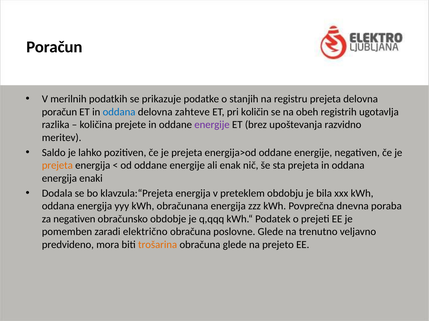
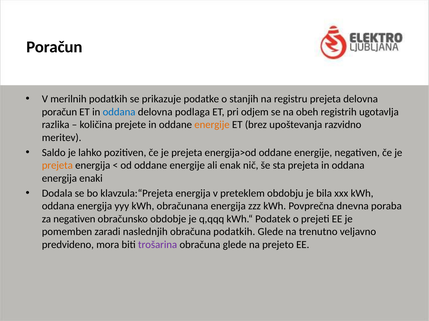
zahteve: zahteve -> podlaga
količin: količin -> odjem
energije at (212, 125) colour: purple -> orange
električno: električno -> naslednjih
obračuna poslovne: poslovne -> podatkih
trošarina colour: orange -> purple
